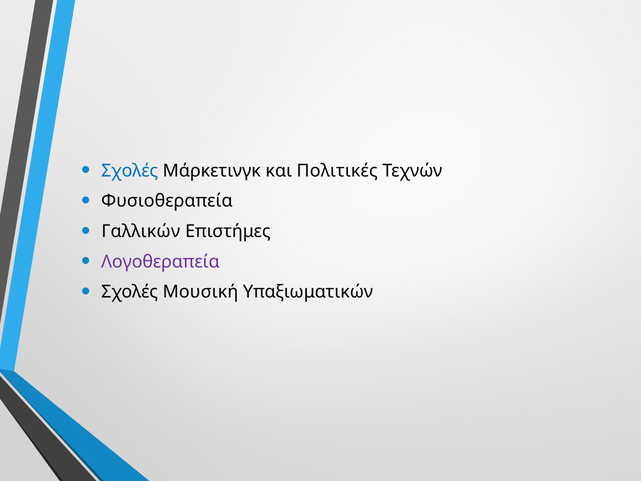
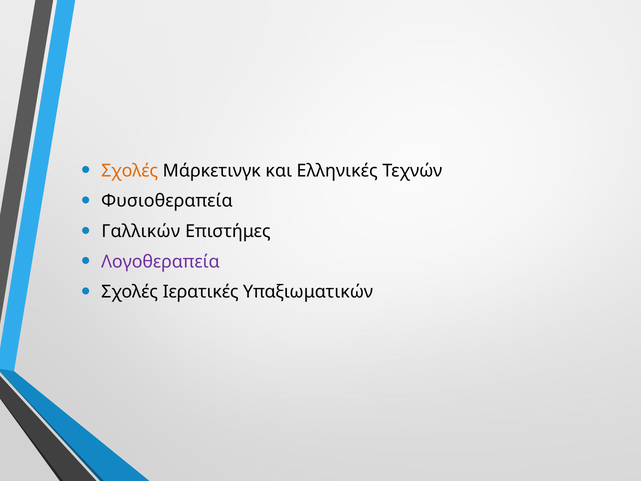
Σχολές at (130, 171) colour: blue -> orange
Πολιτικές: Πολιτικές -> Ελληνικές
Μουσική: Μουσική -> Ιερατικές
